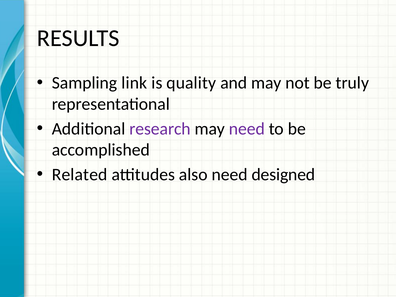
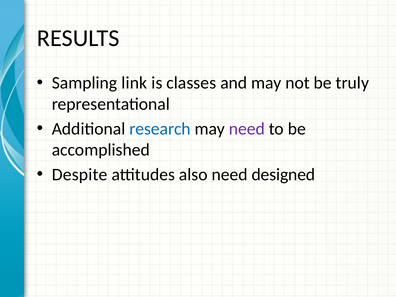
quality: quality -> classes
research colour: purple -> blue
Related: Related -> Despite
